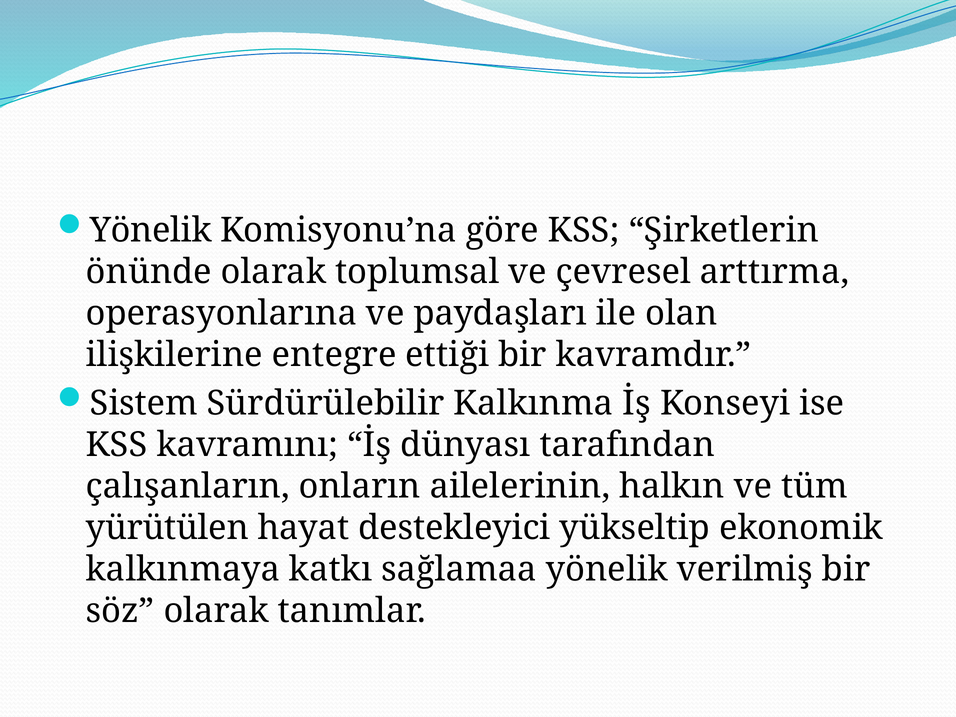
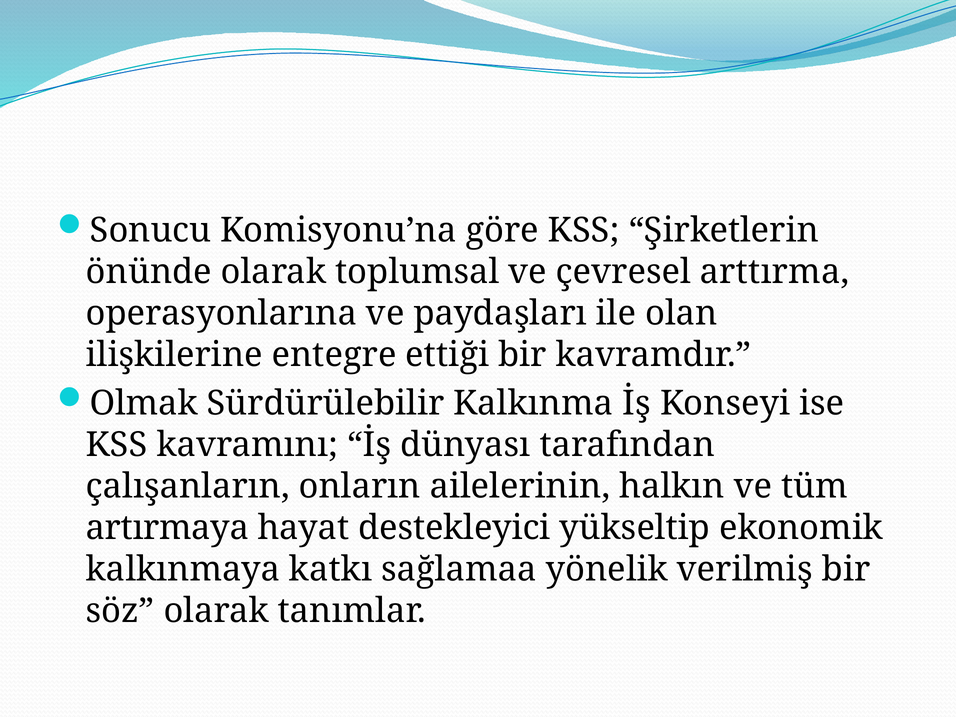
Yönelik at (151, 230): Yönelik -> Sonucu
Sistem: Sistem -> Olmak
yürütülen: yürütülen -> artırmaya
